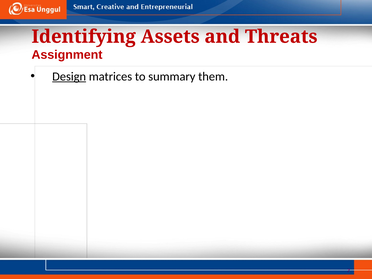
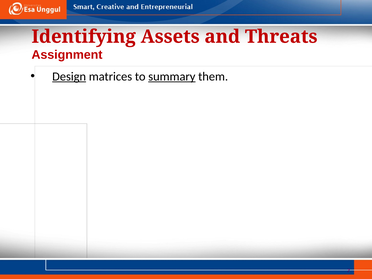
summary underline: none -> present
